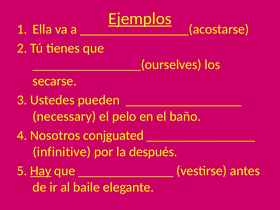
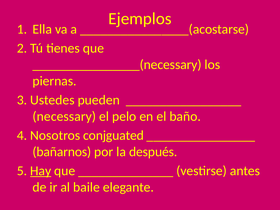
Ejemplos underline: present -> none
________________(ourselves: ________________(ourselves -> ________________(necessary
secarse: secarse -> piernas
infinitive: infinitive -> bañarnos
